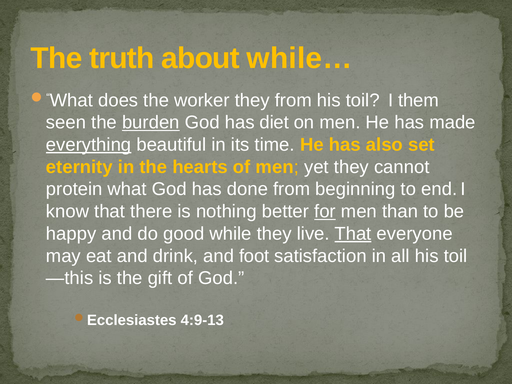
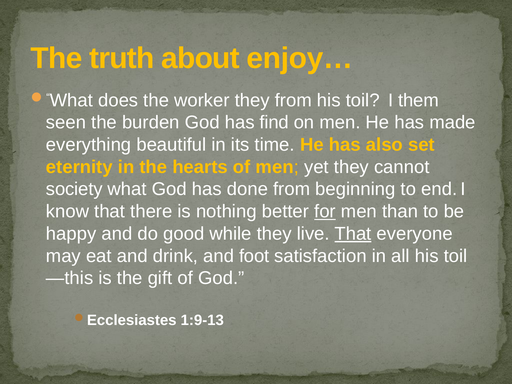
while…: while… -> enjoy…
burden underline: present -> none
diet: diet -> find
everything underline: present -> none
protein: protein -> society
4:9-13: 4:9-13 -> 1:9-13
